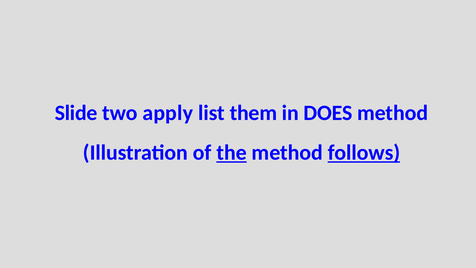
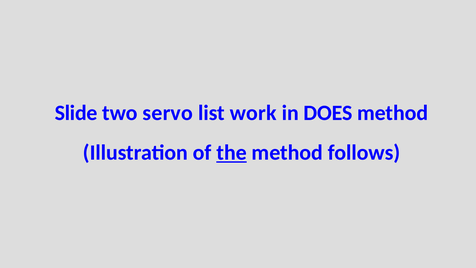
apply: apply -> servo
them: them -> work
follows underline: present -> none
